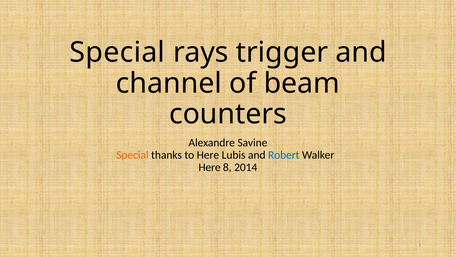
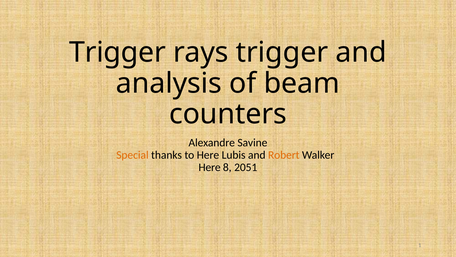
Special at (117, 52): Special -> Trigger
channel: channel -> analysis
Robert colour: blue -> orange
2014: 2014 -> 2051
